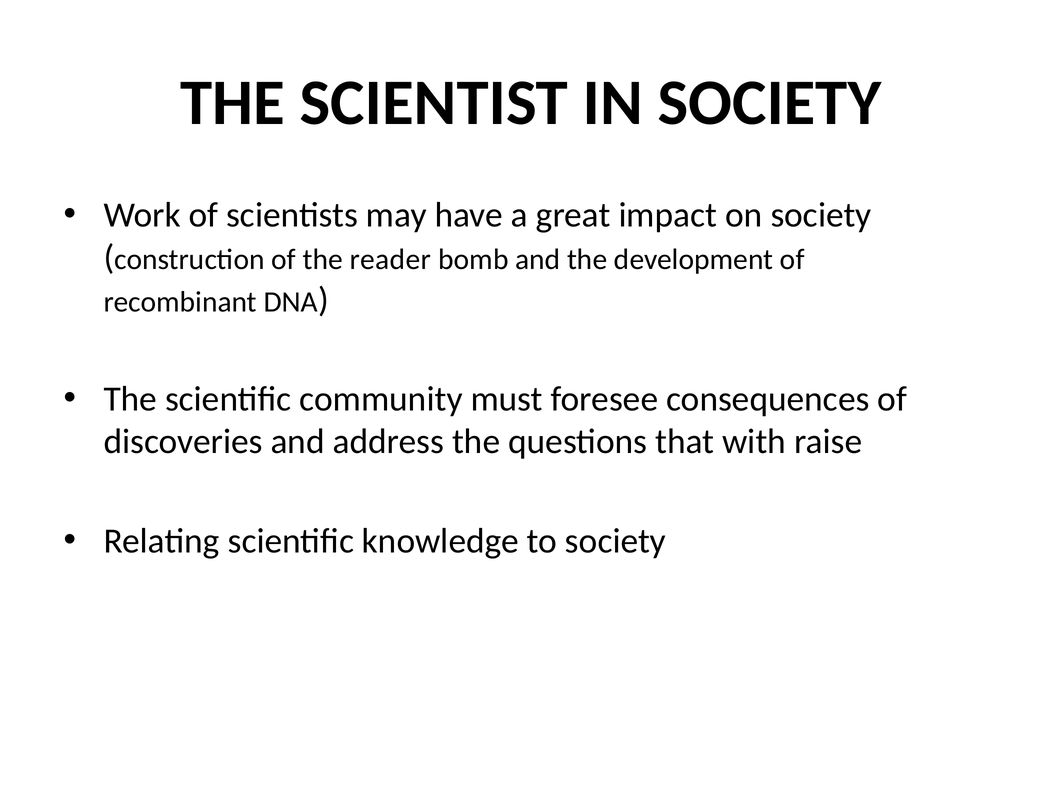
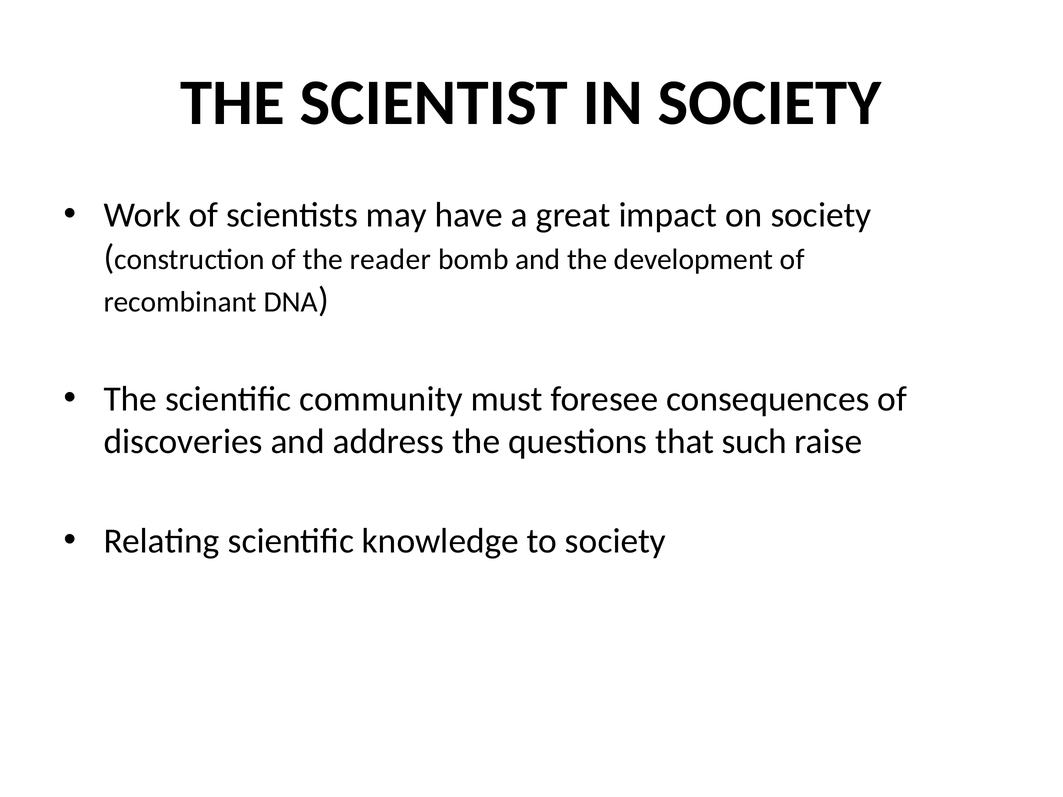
with: with -> such
